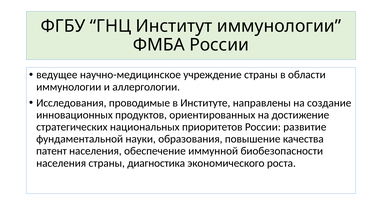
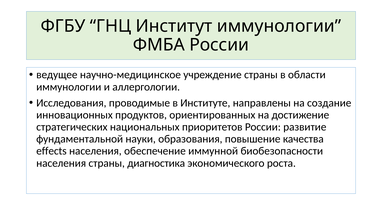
патент: патент -> effects
